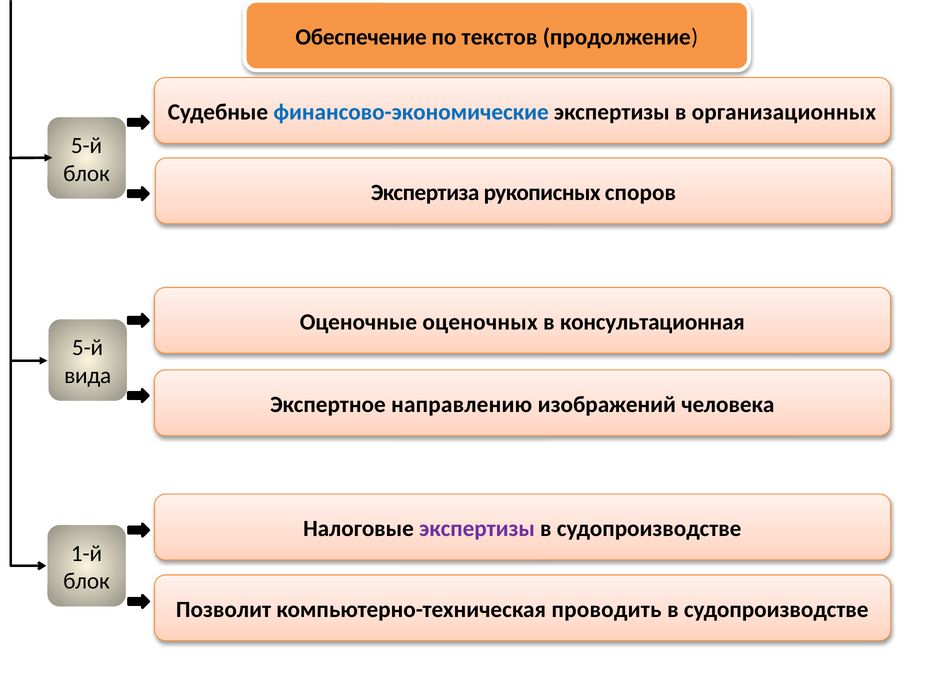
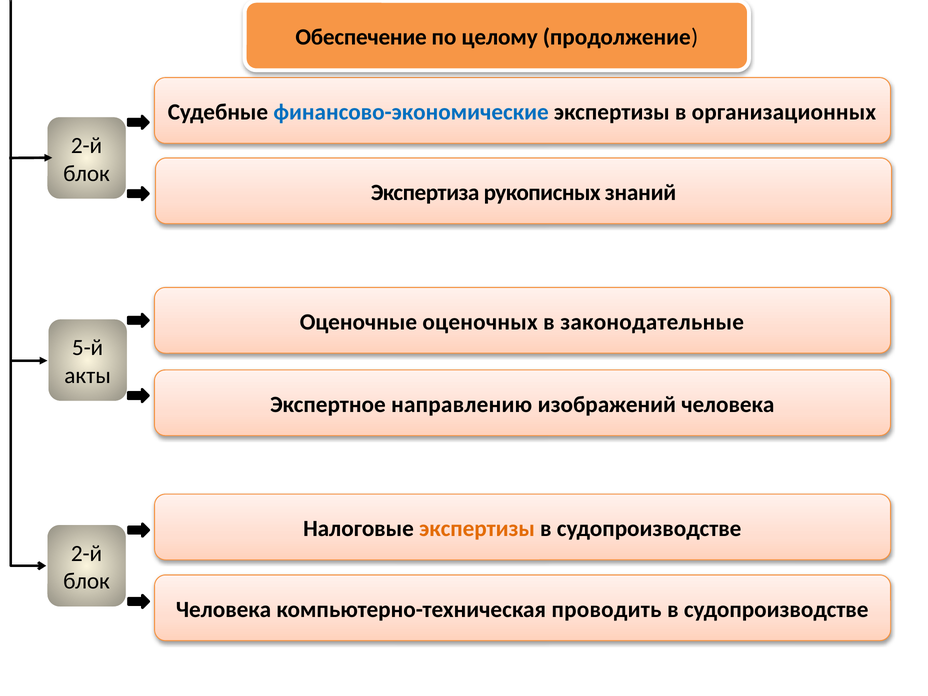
текстов: текстов -> целому
5-й at (87, 146): 5-й -> 2-й
споров: споров -> знаний
консультационная: консультационная -> законодательные
вида: вида -> акты
экспертизы at (477, 529) colour: purple -> orange
1-й at (87, 553): 1-й -> 2-й
Позволит at (223, 609): Позволит -> Человека
